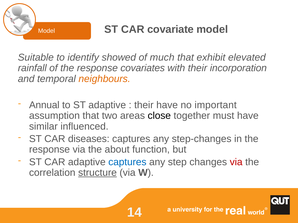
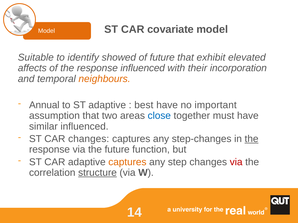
of much: much -> future
rainfall: rainfall -> affects
response covariates: covariates -> influenced
their at (144, 105): their -> best
close colour: black -> blue
CAR diseases: diseases -> changes
the at (252, 139) underline: none -> present
the about: about -> future
captures at (127, 162) colour: blue -> orange
